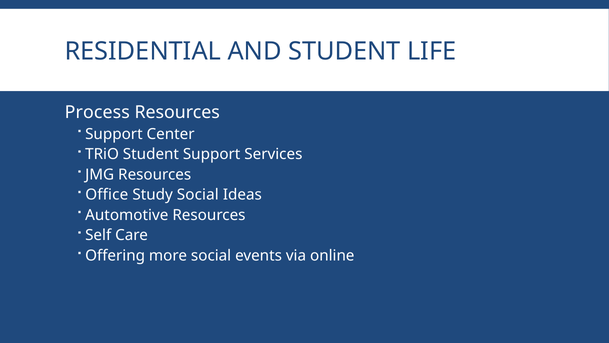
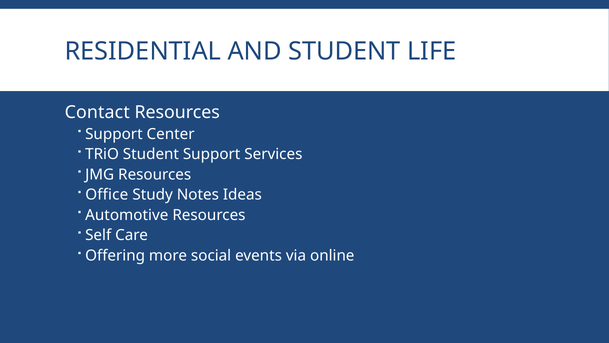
Process: Process -> Contact
Study Social: Social -> Notes
